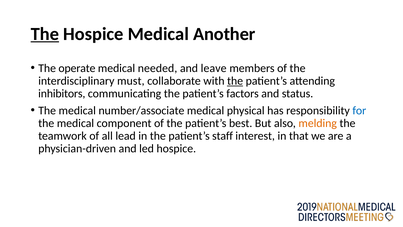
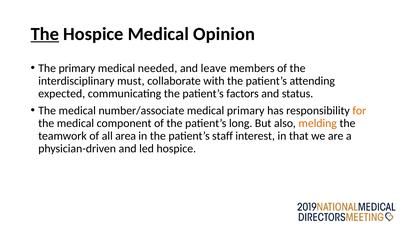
Another: Another -> Opinion
The operate: operate -> primary
the at (235, 81) underline: present -> none
inhibitors: inhibitors -> expected
medical physical: physical -> primary
for colour: blue -> orange
best: best -> long
lead: lead -> area
